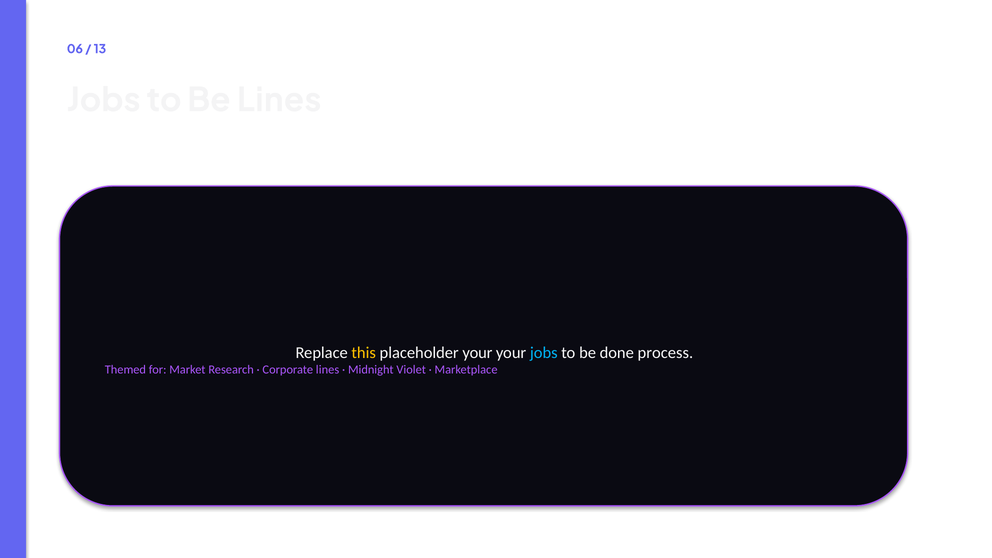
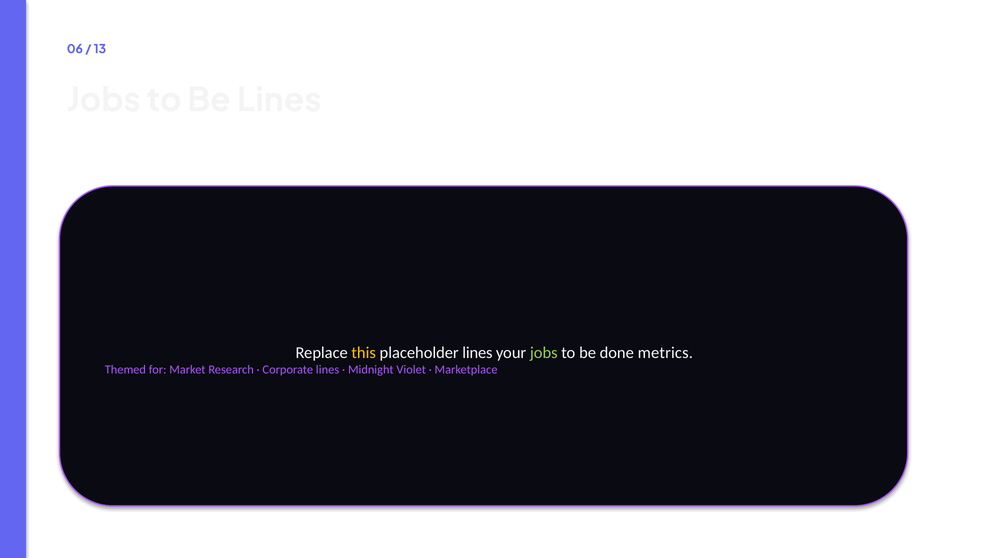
placeholder your: your -> lines
jobs at (544, 353) colour: light blue -> light green
process: process -> metrics
